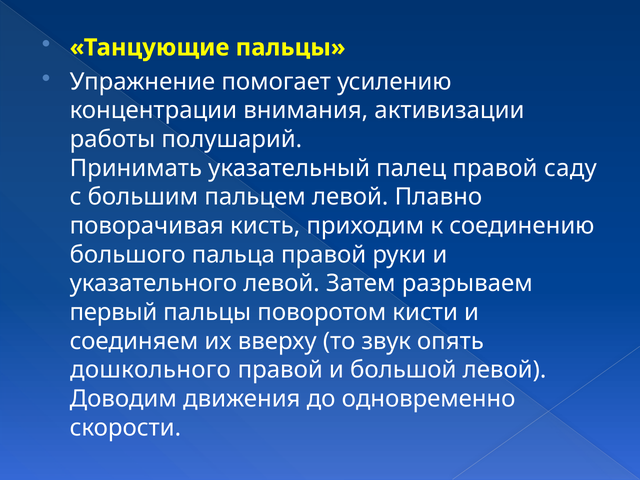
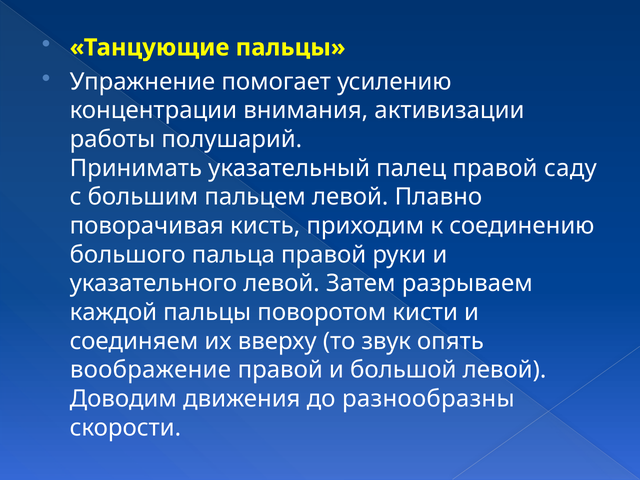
первый: первый -> каждой
дошкольного: дошкольного -> воображение
одновременно: одновременно -> разнообразны
